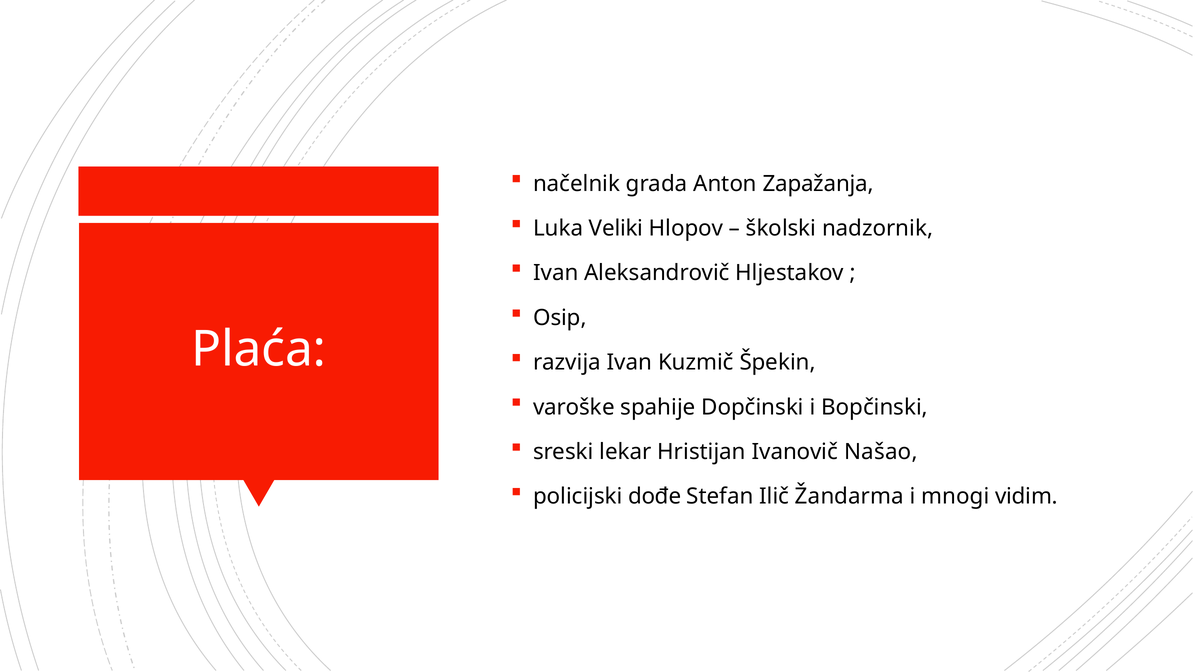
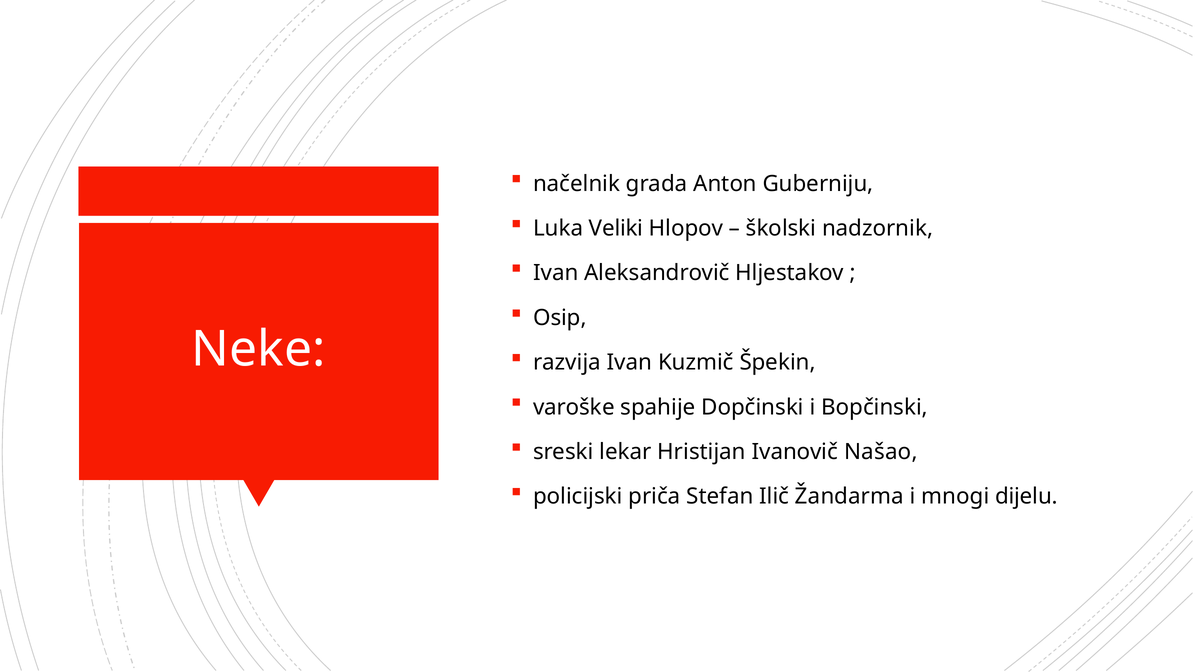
Zapažanja: Zapažanja -> Guberniju
Plaća: Plaća -> Neke
dođe: dođe -> priča
vidim: vidim -> dijelu
